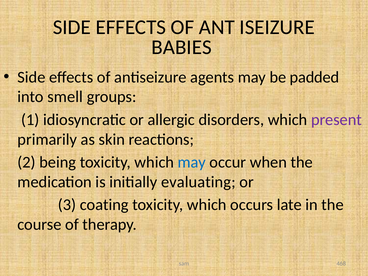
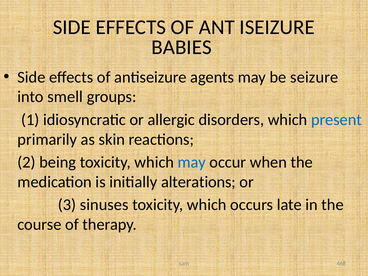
padded: padded -> seizure
present colour: purple -> blue
evaluating: evaluating -> alterations
coating: coating -> sinuses
